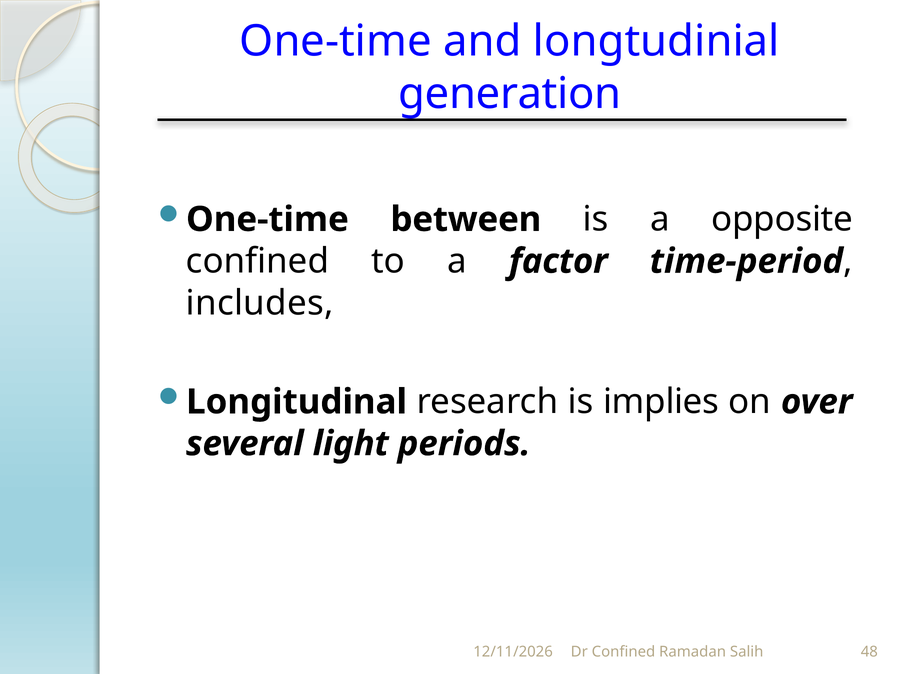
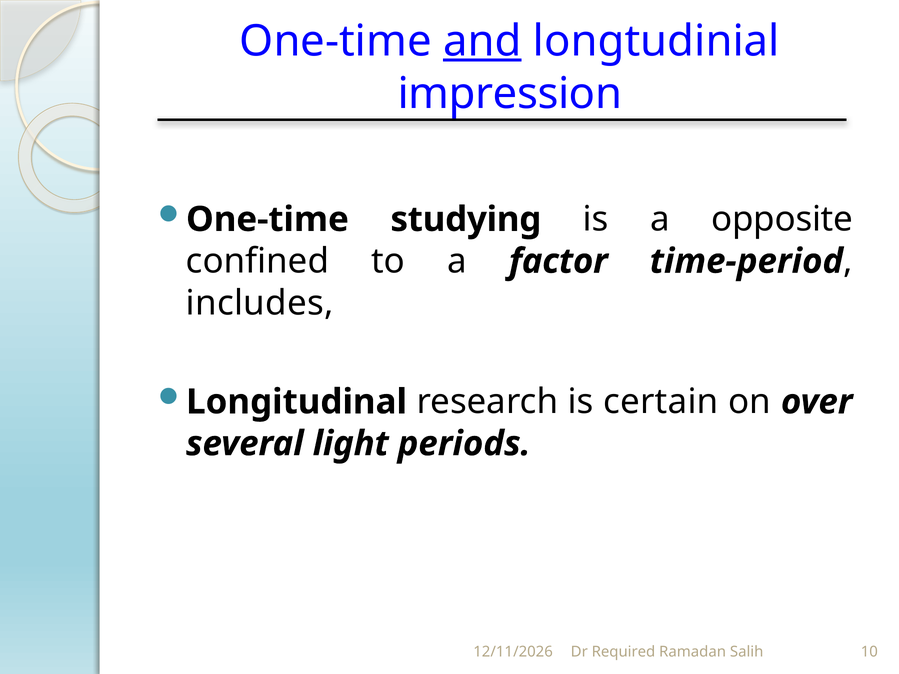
and underline: none -> present
generation: generation -> impression
between: between -> studying
implies: implies -> certain
Dr Confined: Confined -> Required
48: 48 -> 10
